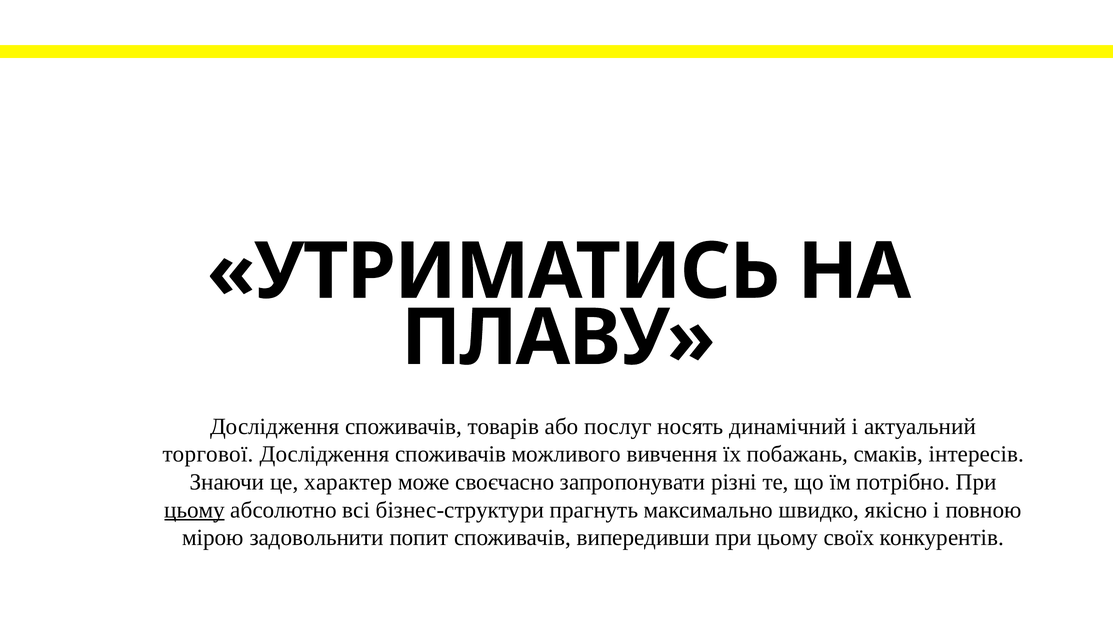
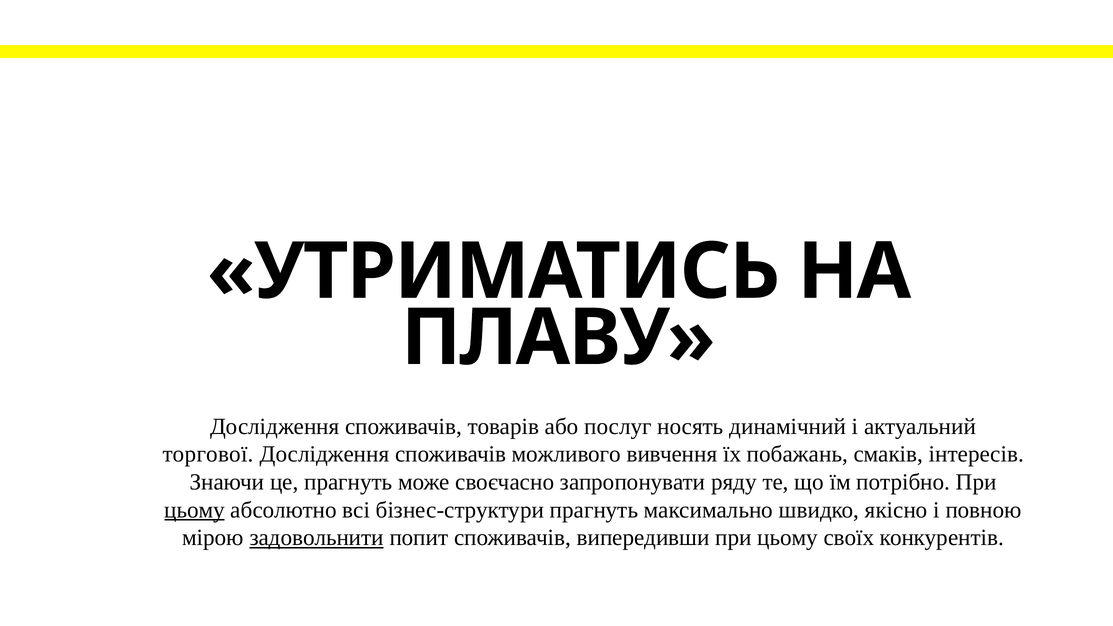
це характер: характер -> прагнуть
різні: різні -> ряду
задовольнити underline: none -> present
